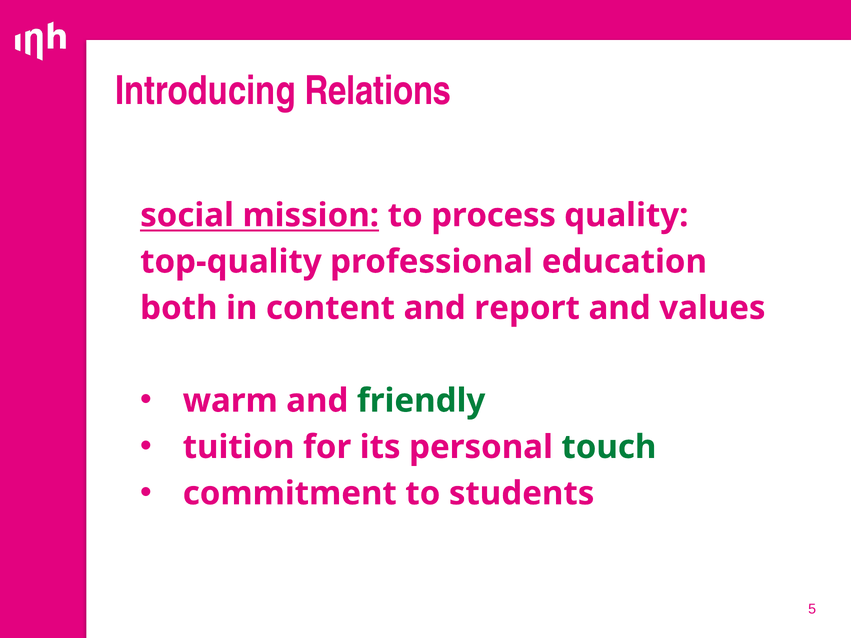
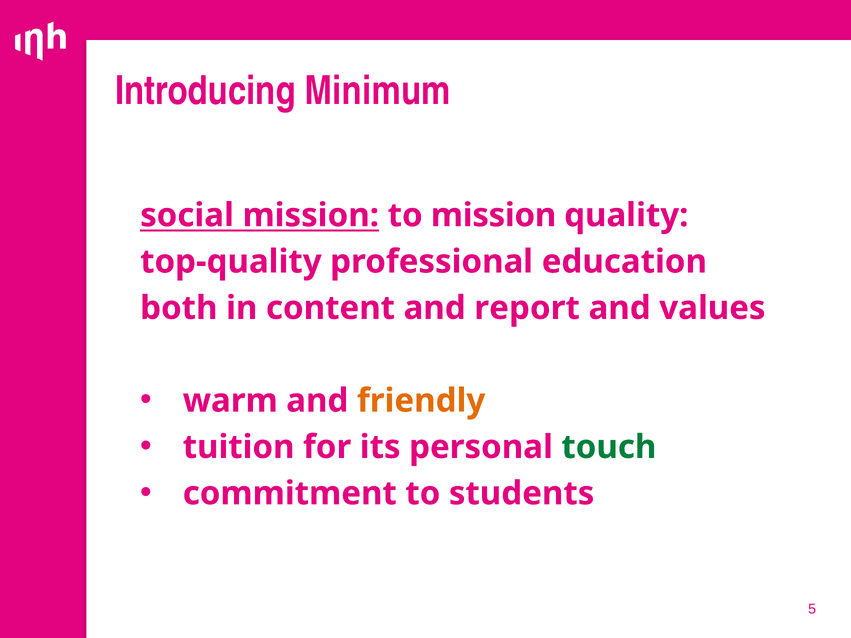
Relations: Relations -> Minimum
to process: process -> mission
friendly colour: green -> orange
